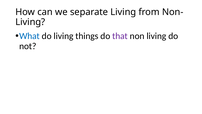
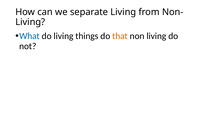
that colour: purple -> orange
